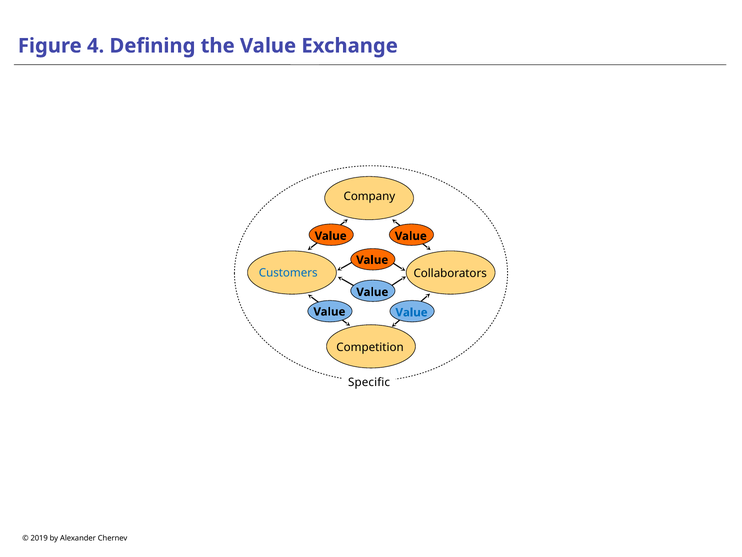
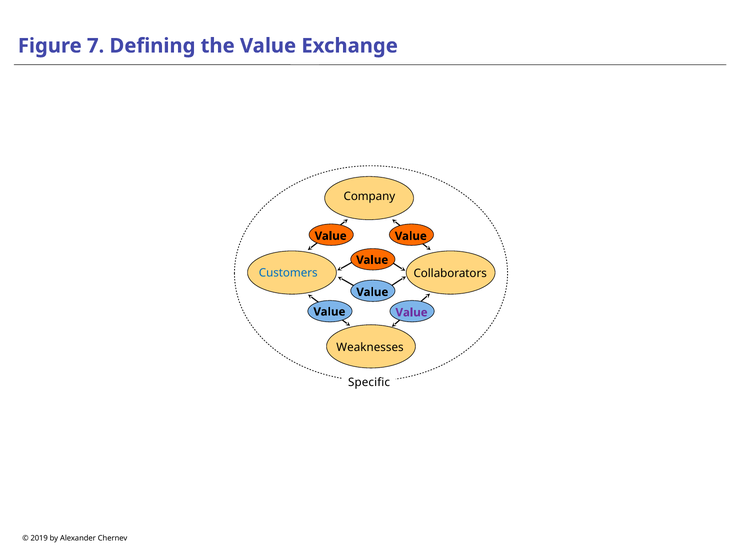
4: 4 -> 7
Value at (412, 312) colour: blue -> purple
Competition: Competition -> Weaknesses
